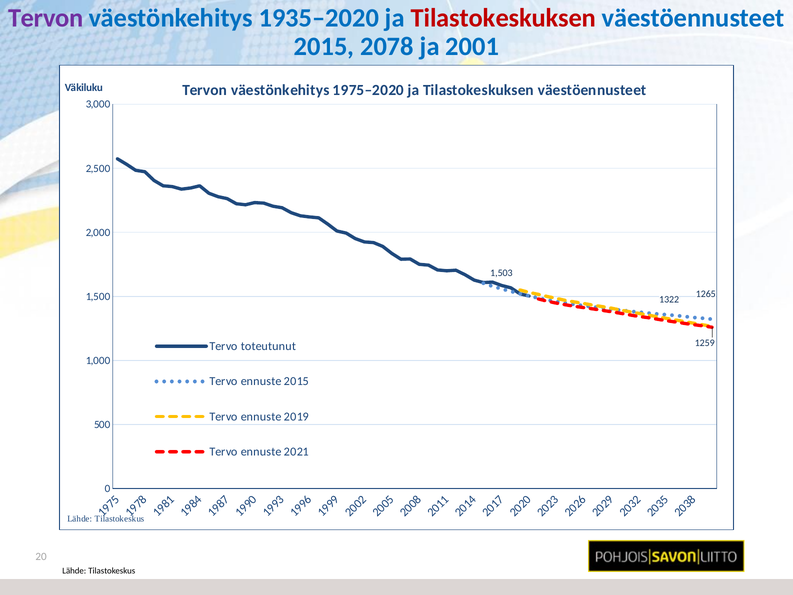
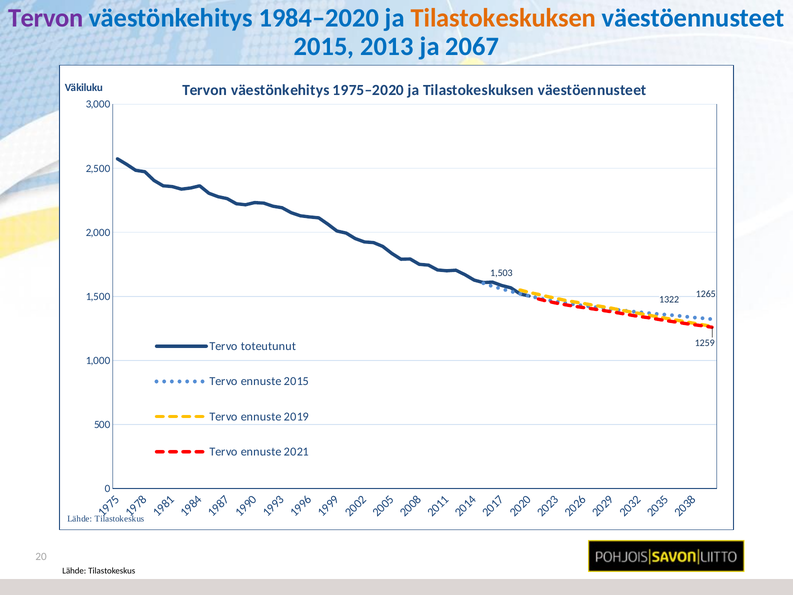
1935–2020: 1935–2020 -> 1984–2020
Tilastokeskuksen at (503, 18) colour: red -> orange
2078: 2078 -> 2013
2001: 2001 -> 2067
